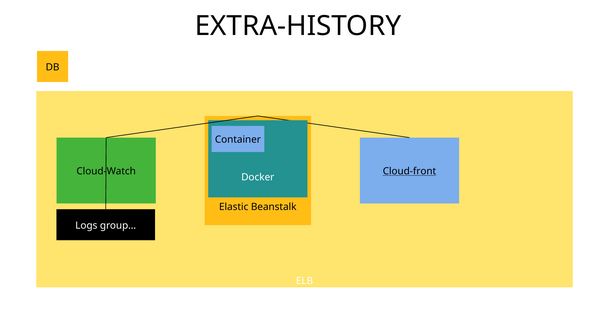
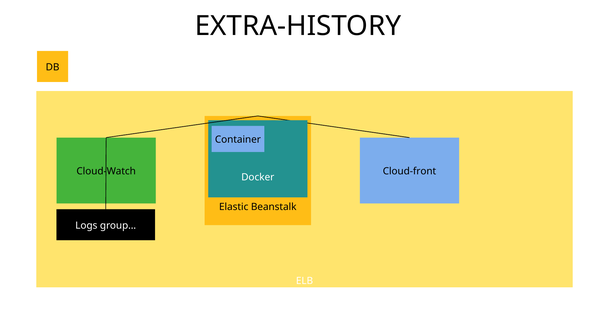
Cloud-front underline: present -> none
